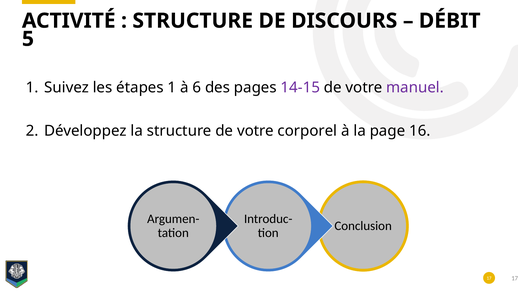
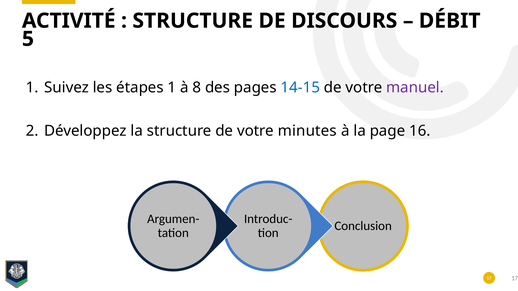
6: 6 -> 8
14-15 colour: purple -> blue
corporel: corporel -> minutes
